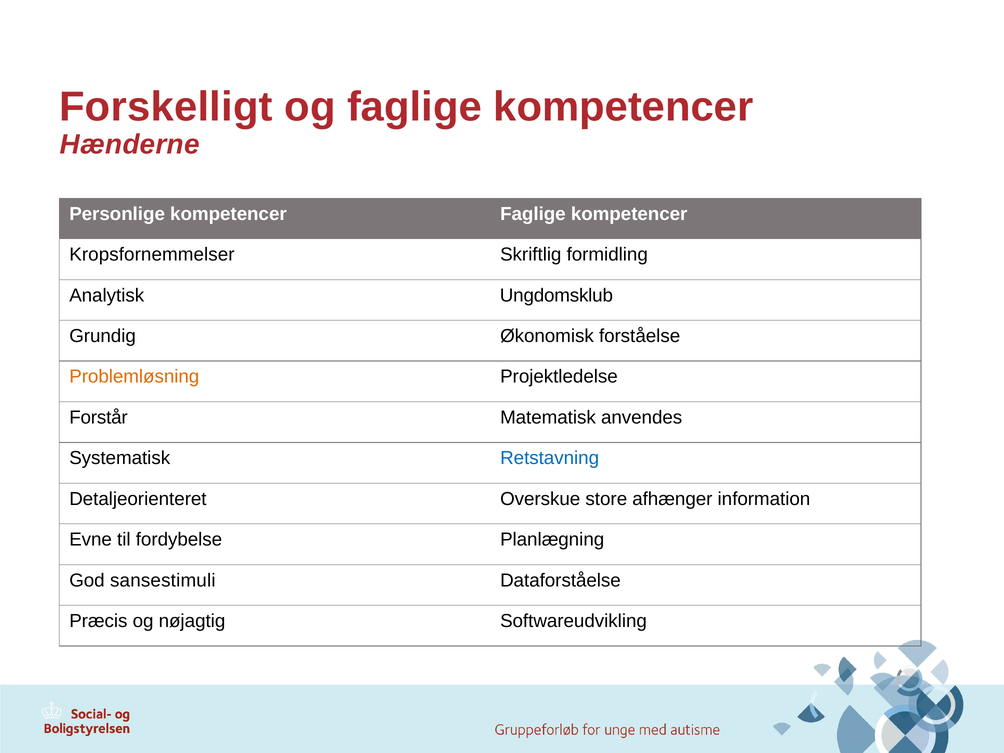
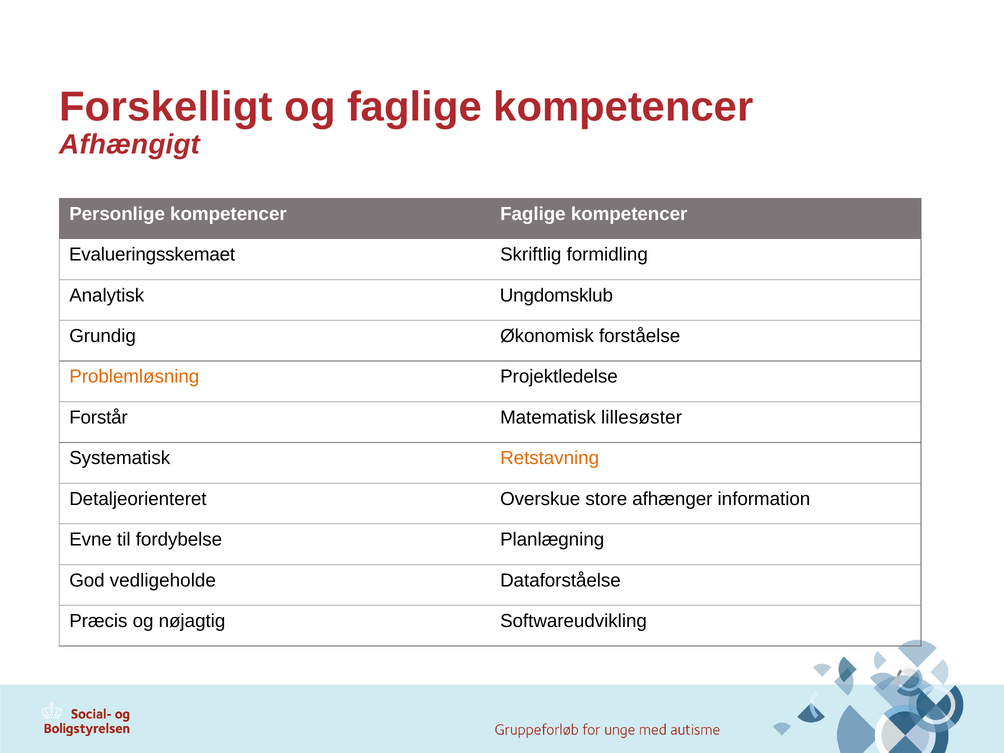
Hænderne: Hænderne -> Afhængigt
Kropsfornemmelser: Kropsfornemmelser -> Evalueringsskemaet
anvendes: anvendes -> lillesøster
Retstavning colour: blue -> orange
sansestimuli: sansestimuli -> vedligeholde
